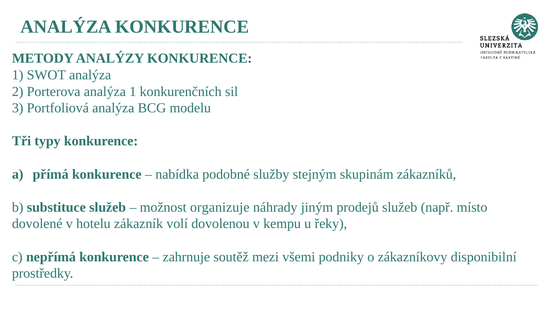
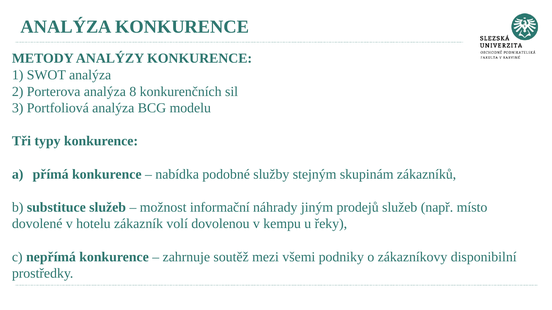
analýza 1: 1 -> 8
organizuje: organizuje -> informační
